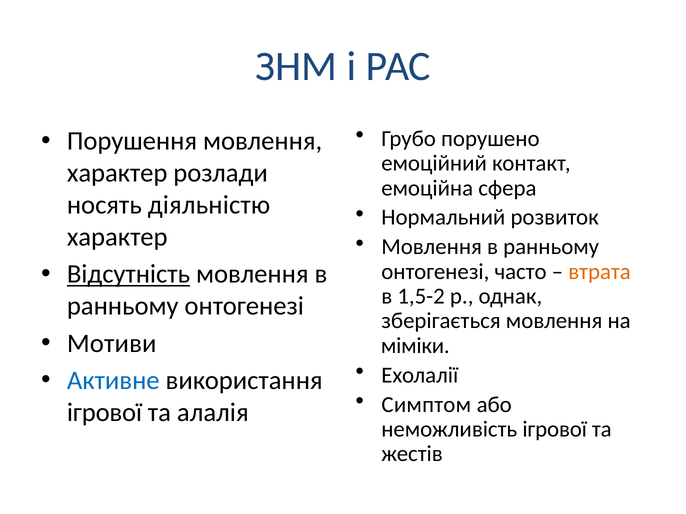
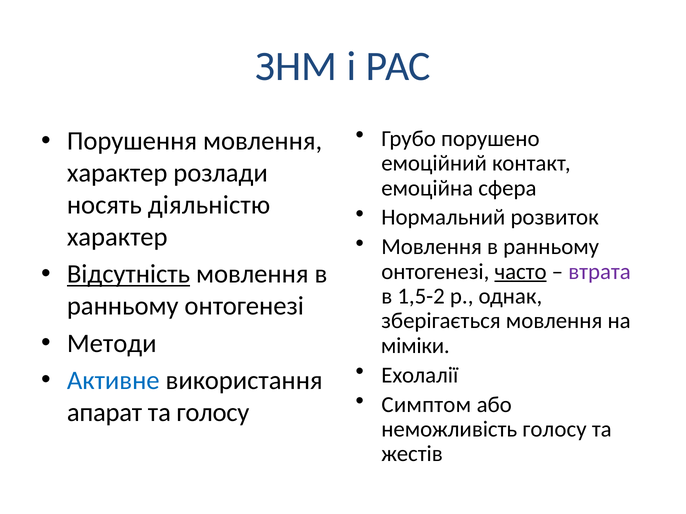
часто underline: none -> present
втрата colour: orange -> purple
Мотиви: Мотиви -> Методи
ігрової at (104, 413): ігрової -> апарат
та алалія: алалія -> голосу
неможливість ігрової: ігрової -> голосу
